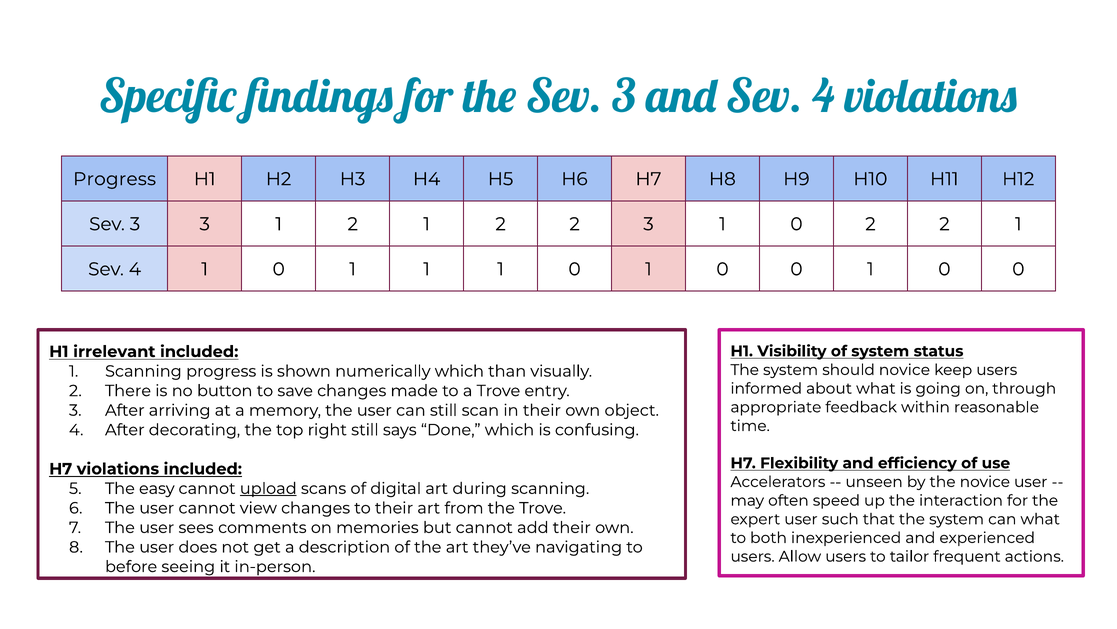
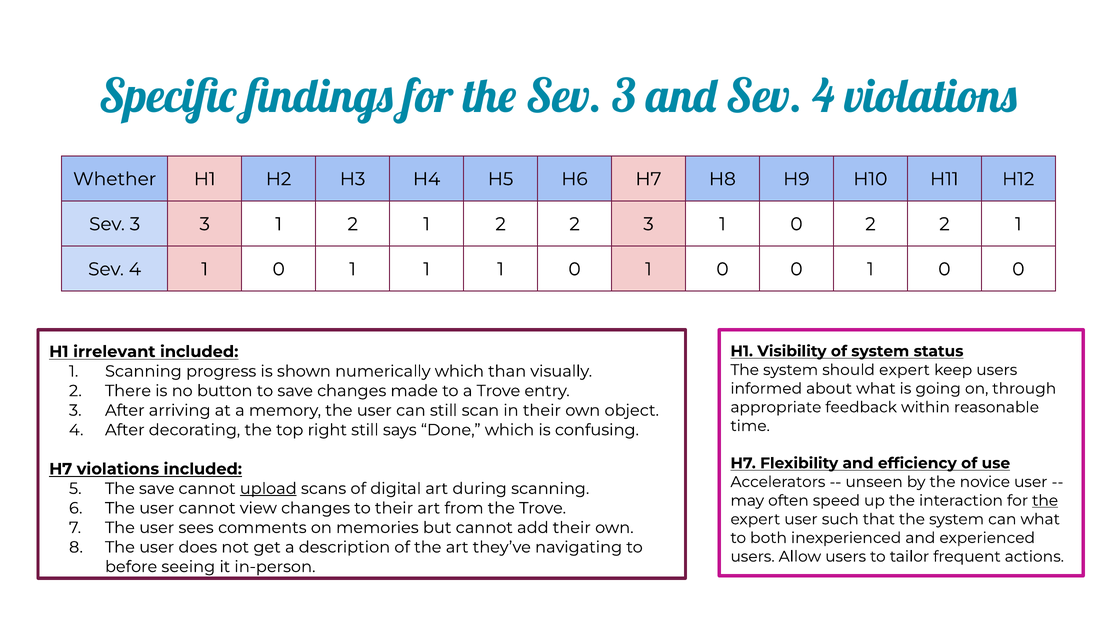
Progress at (115, 179): Progress -> Whether
should novice: novice -> expert
The easy: easy -> save
the at (1045, 500) underline: none -> present
